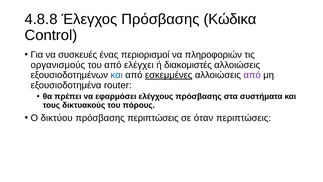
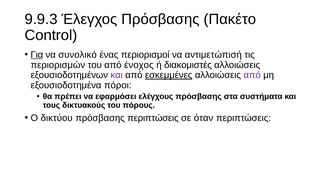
4.8.8: 4.8.8 -> 9.9.3
Κώδικα: Κώδικα -> Πακέτο
Για underline: none -> present
συσκευές: συσκευές -> συνολικό
πληροφοριών: πληροφοριών -> αντιμετώπισή
οργανισμούς: οργανισμούς -> περιορισμών
ελέγχει: ελέγχει -> ένοχος
και at (117, 75) colour: blue -> purple
router: router -> πόροι
